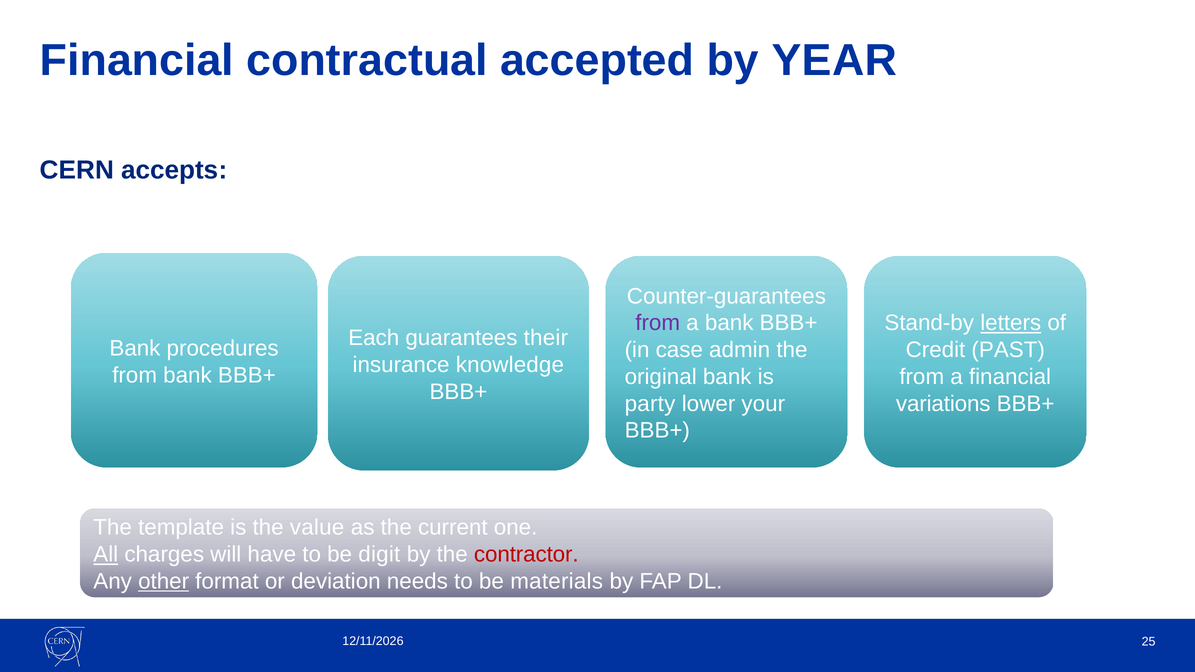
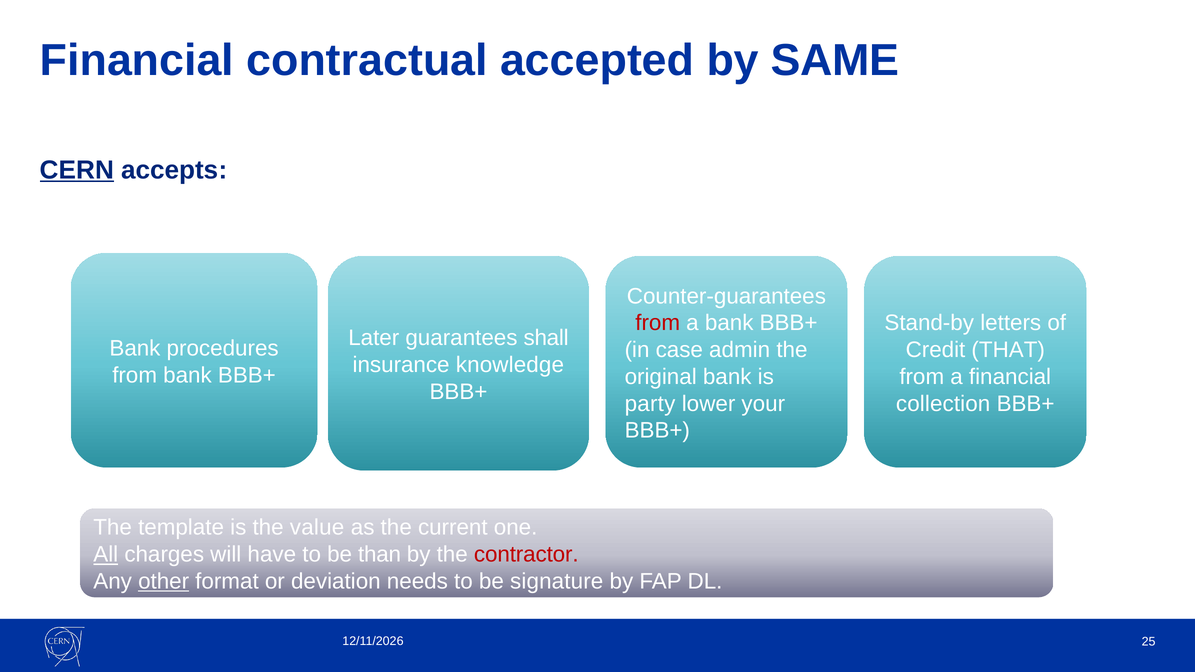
YEAR: YEAR -> SAME
CERN underline: none -> present
from at (658, 323) colour: purple -> red
letters underline: present -> none
Each: Each -> Later
their: their -> shall
PAST: PAST -> THAT
variations: variations -> collection
digit: digit -> than
materials: materials -> signature
